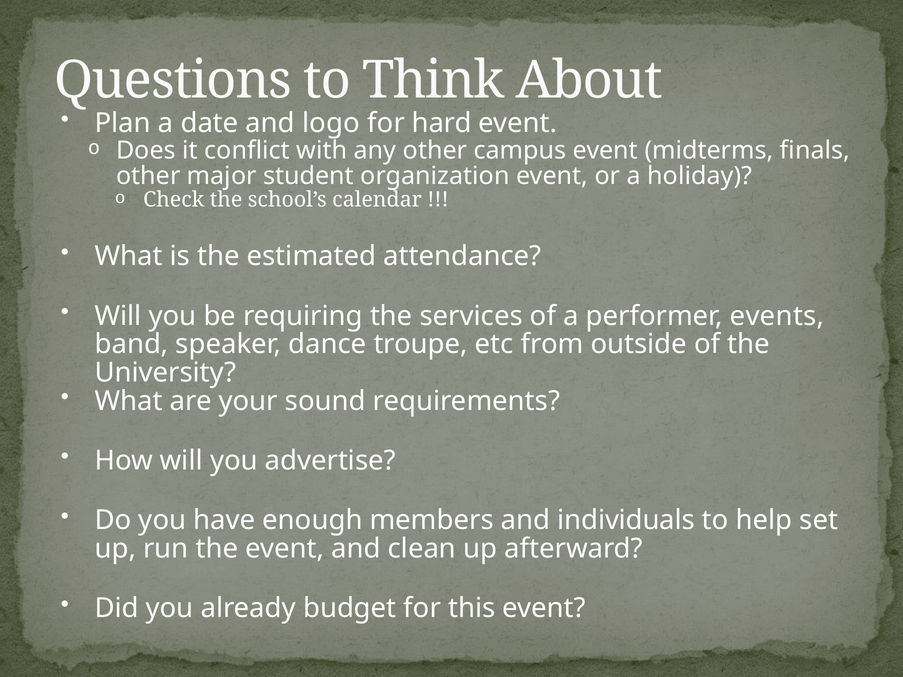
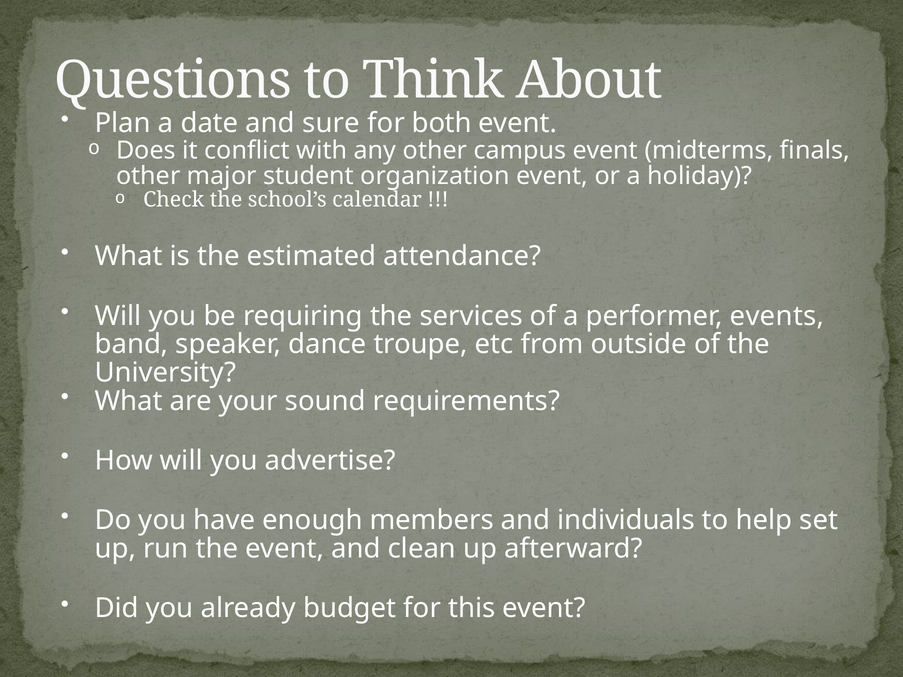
logo: logo -> sure
hard: hard -> both
